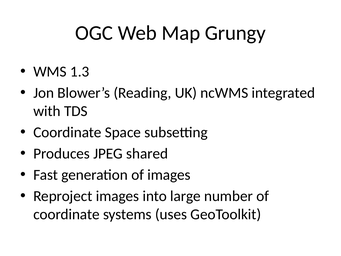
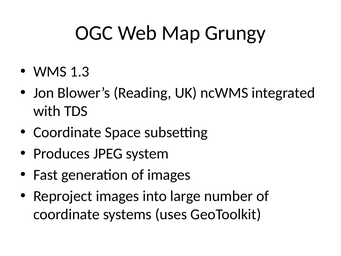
shared: shared -> system
